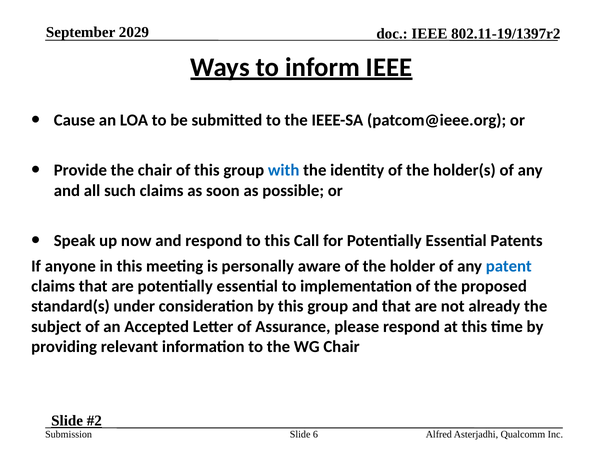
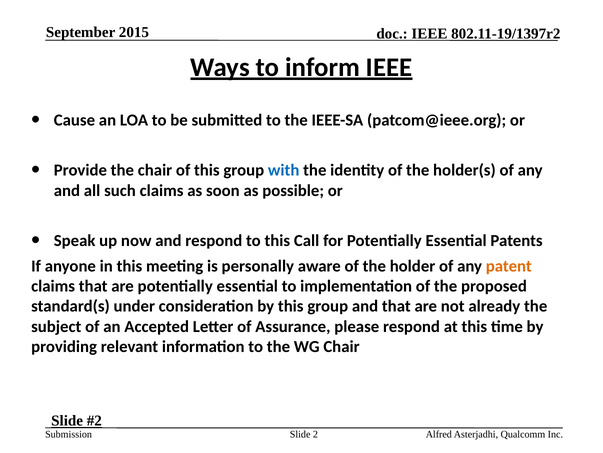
2029: 2029 -> 2015
patent colour: blue -> orange
6: 6 -> 2
